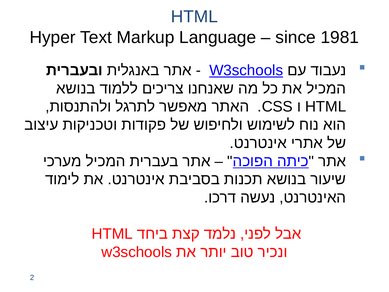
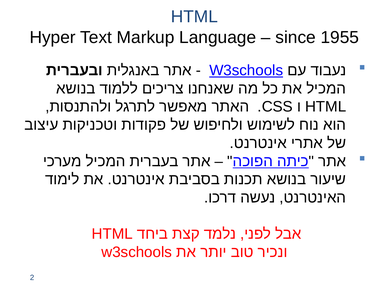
1981: 1981 -> 1955
